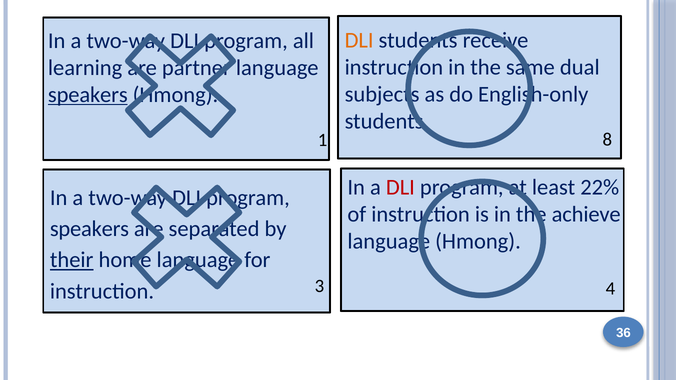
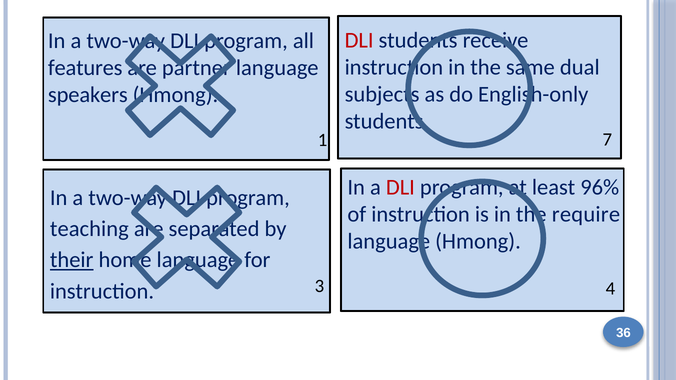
DLI at (359, 40) colour: orange -> red
learning: learning -> features
speakers at (88, 95) underline: present -> none
8: 8 -> 7
22%: 22% -> 96%
achieve: achieve -> require
speakers at (89, 229): speakers -> teaching
